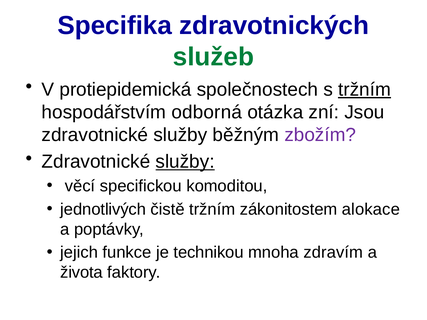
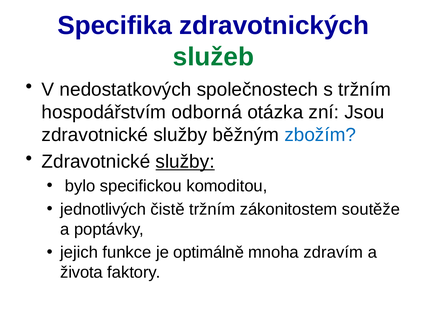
protiepidemická: protiepidemická -> nedostatkových
tržním at (365, 90) underline: present -> none
zbožím colour: purple -> blue
věcí: věcí -> bylo
alokace: alokace -> soutěže
technikou: technikou -> optimálně
